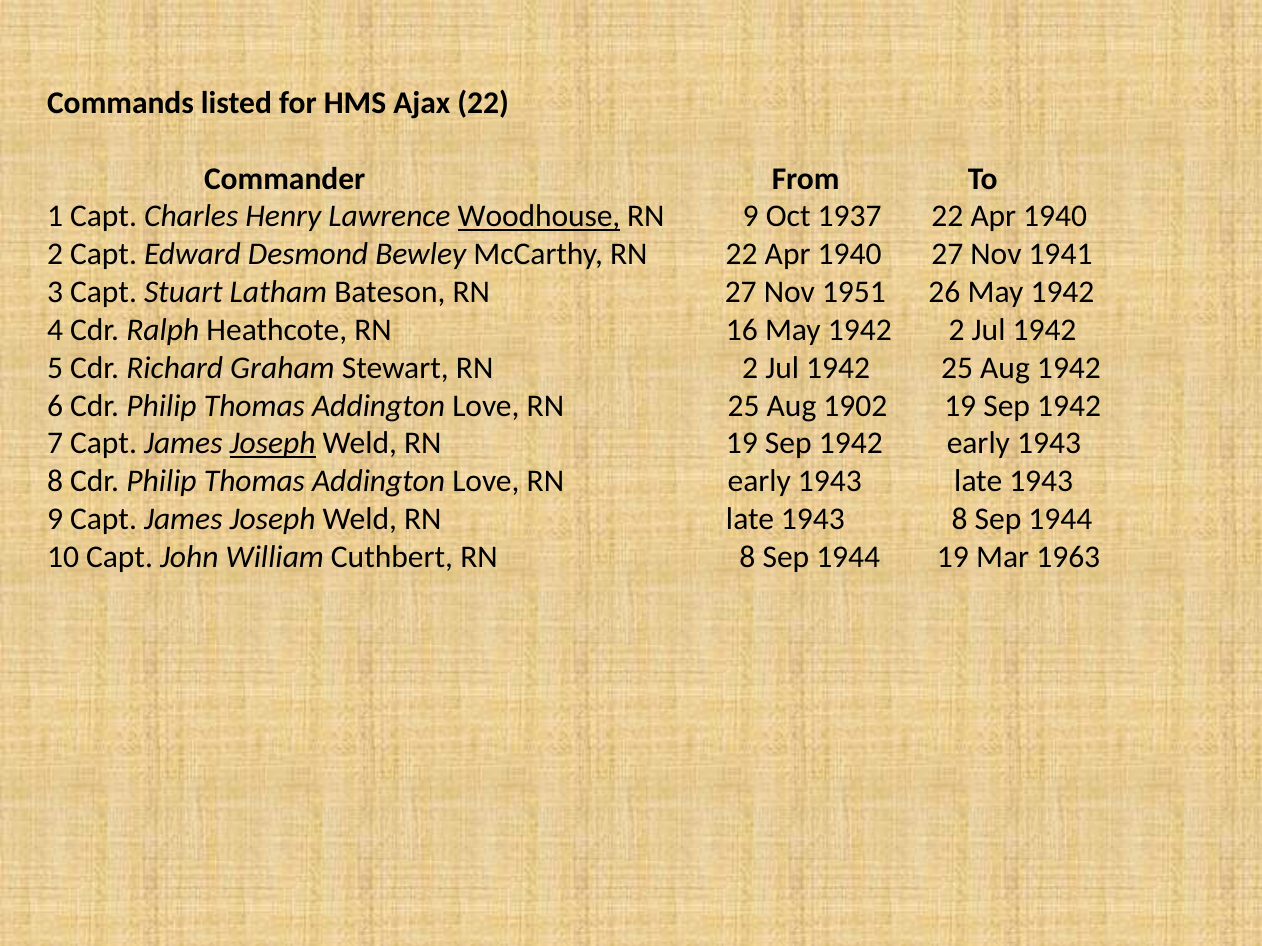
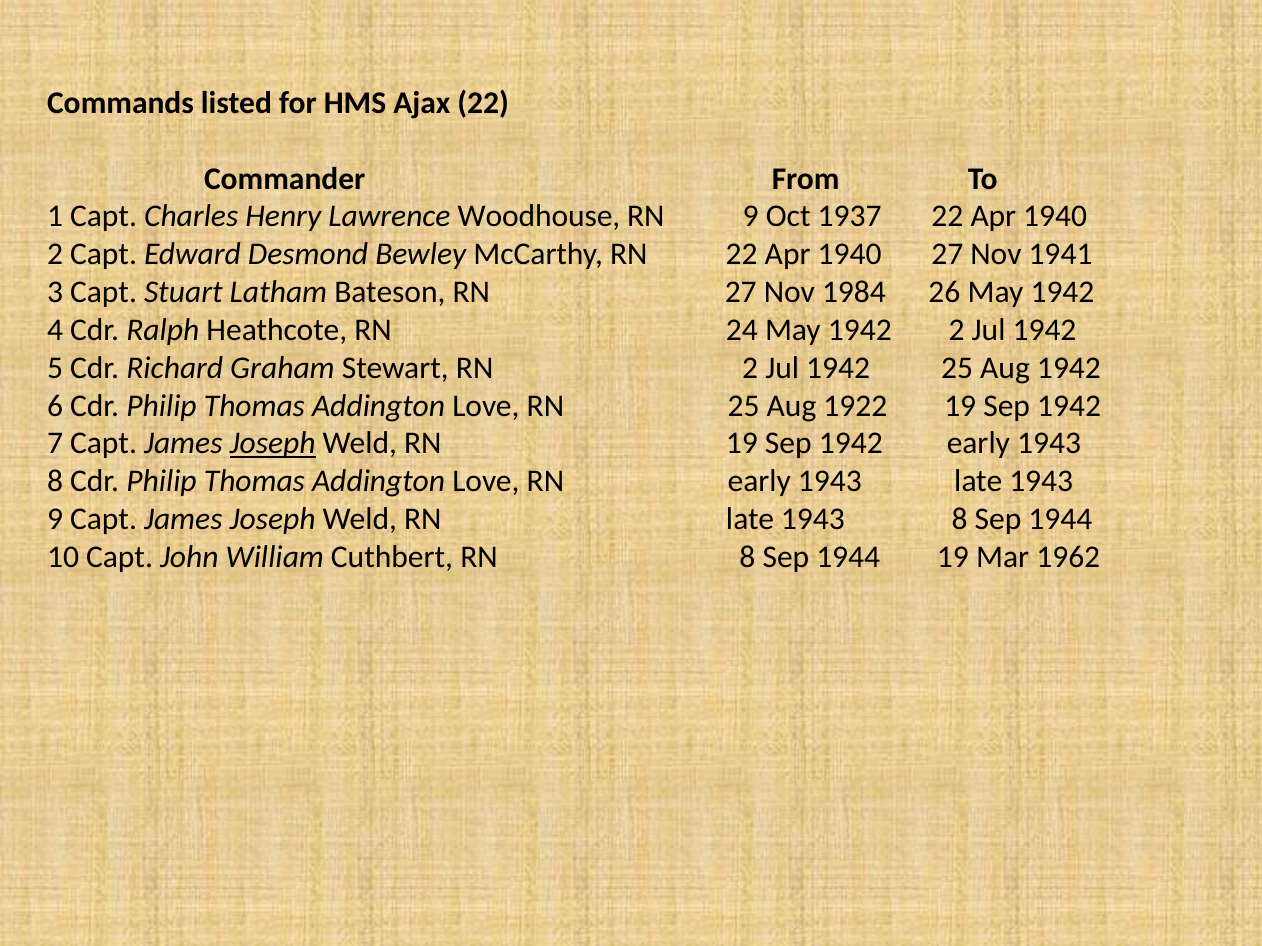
Woodhouse underline: present -> none
1951: 1951 -> 1984
16: 16 -> 24
1902: 1902 -> 1922
1963: 1963 -> 1962
